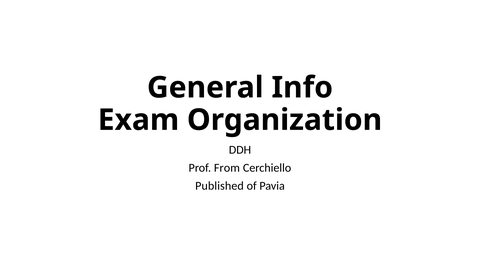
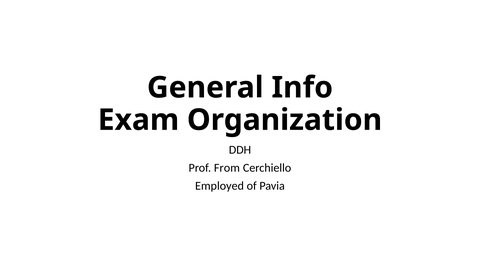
Published: Published -> Employed
